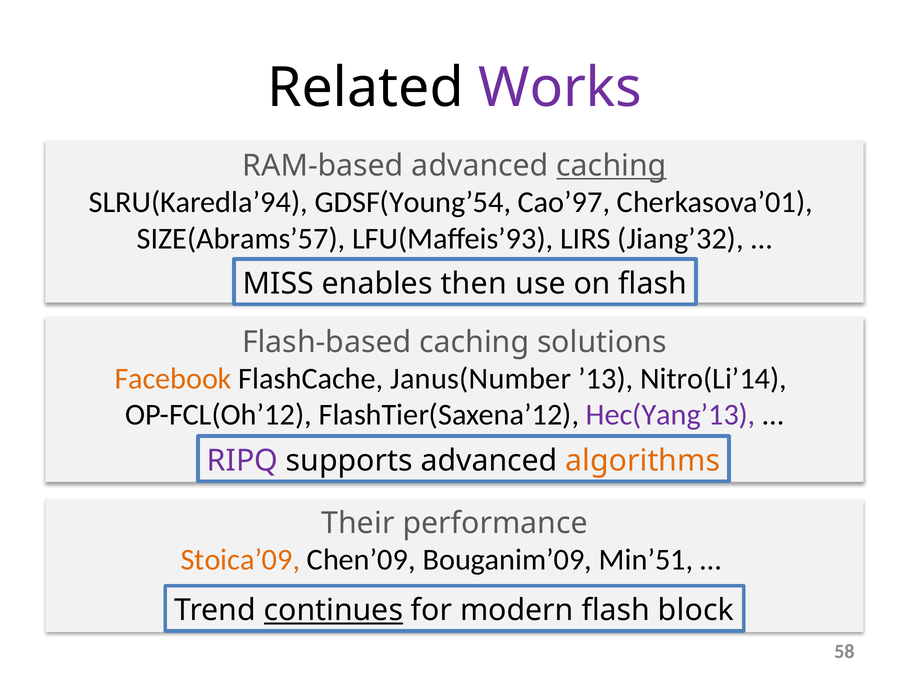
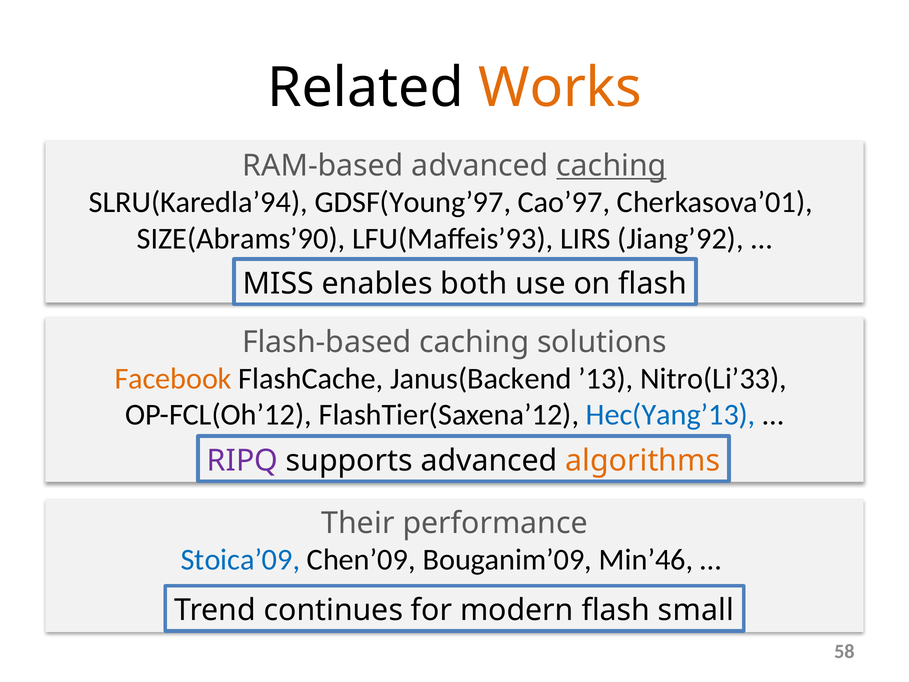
Works colour: purple -> orange
GDSF(Young’54: GDSF(Young’54 -> GDSF(Young’97
SIZE(Abrams’57: SIZE(Abrams’57 -> SIZE(Abrams’90
Jiang’32: Jiang’32 -> Jiang’92
then: then -> both
Janus(Number: Janus(Number -> Janus(Backend
Nitro(Li’14: Nitro(Li’14 -> Nitro(Li’33
Hec(Yang’13 colour: purple -> blue
Stoica’09 colour: orange -> blue
Min’51: Min’51 -> Min’46
continues underline: present -> none
block: block -> small
